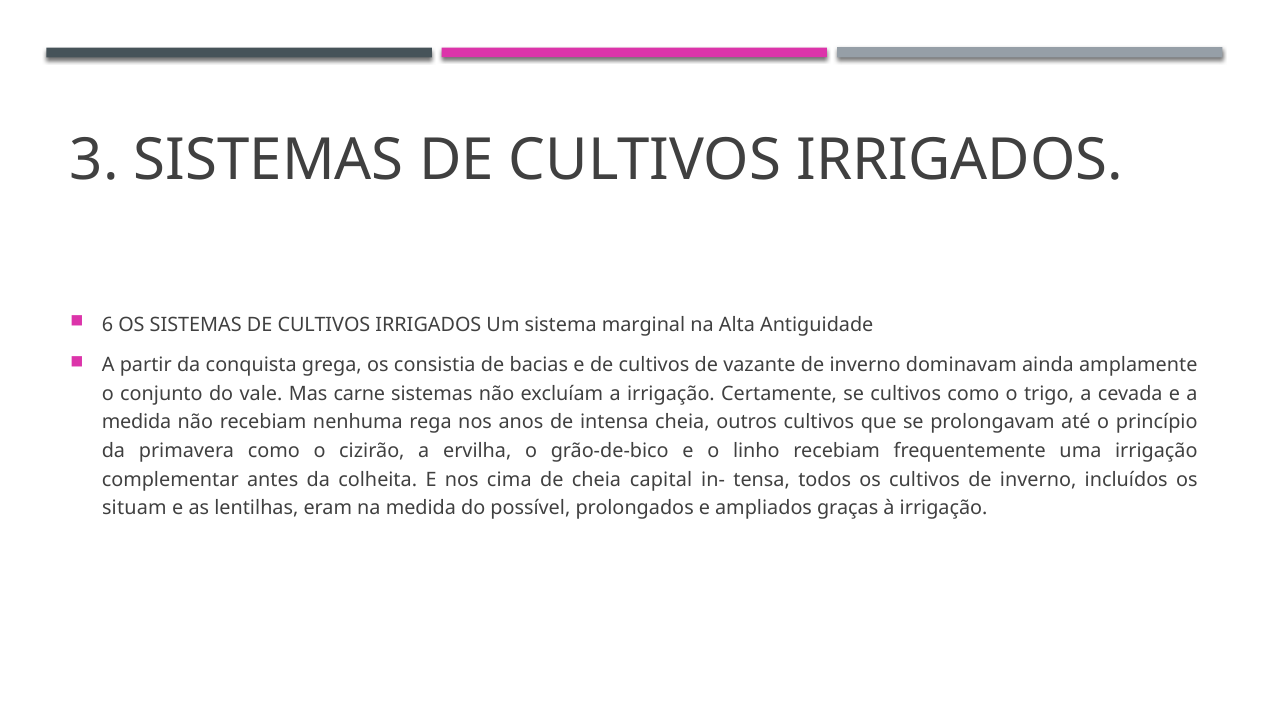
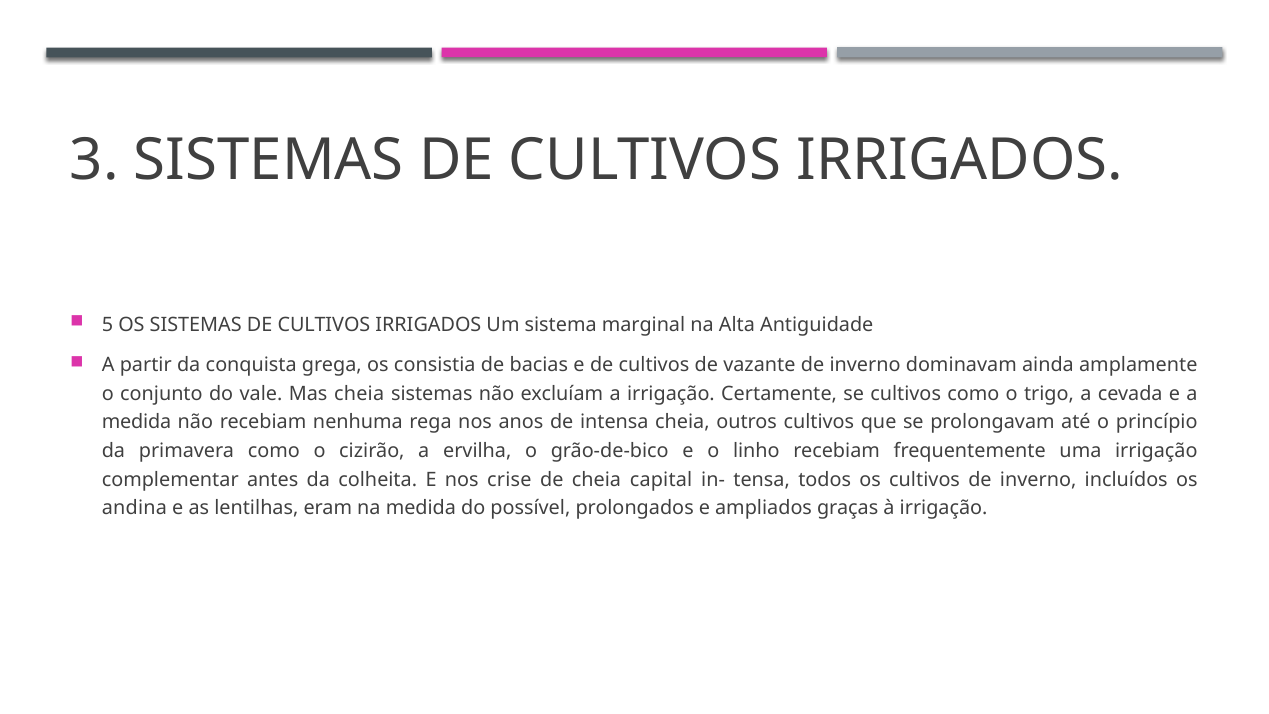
6: 6 -> 5
Mas carne: carne -> cheia
cima: cima -> crise
situam: situam -> andina
